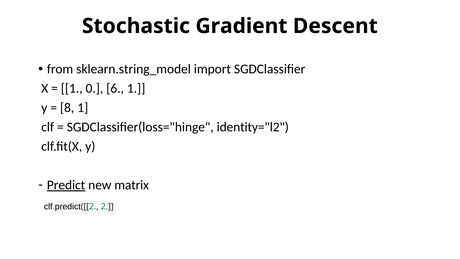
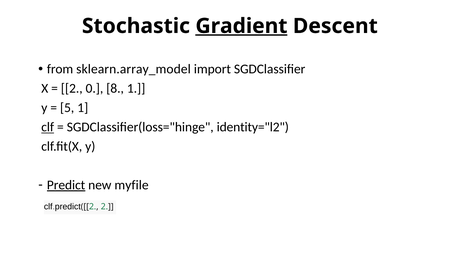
Gradient underline: none -> present
sklearn.string_model: sklearn.string_model -> sklearn.array_model
1 at (72, 88): 1 -> 2
6: 6 -> 8
8: 8 -> 5
clf underline: none -> present
matrix: matrix -> myfile
